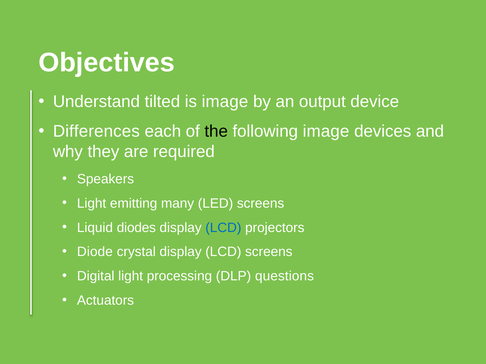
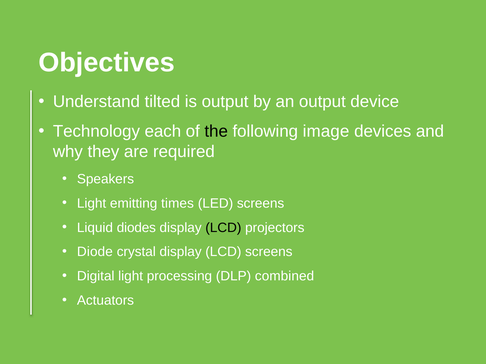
is image: image -> output
Differences: Differences -> Technology
many: many -> times
LCD at (223, 228) colour: blue -> black
questions: questions -> combined
